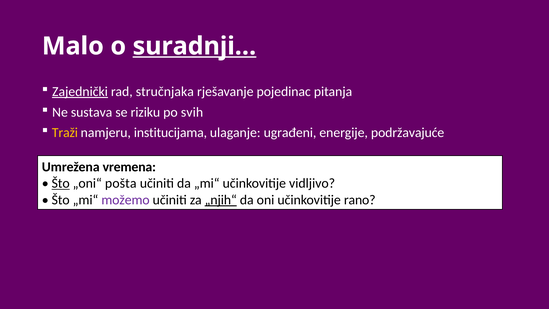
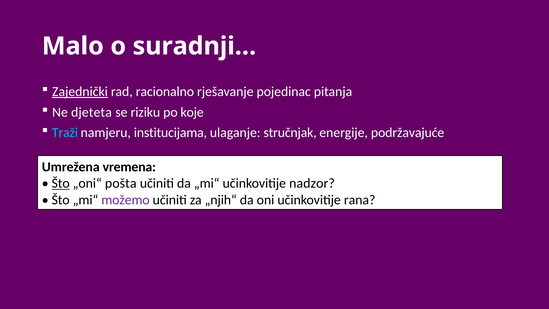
suradnji… underline: present -> none
stručnjaka: stručnjaka -> racionalno
sustava: sustava -> djeteta
svih: svih -> koje
Traži colour: yellow -> light blue
ugrađeni: ugrađeni -> stručnjak
vidljivo: vidljivo -> nadzor
„njih“ underline: present -> none
rano: rano -> rana
